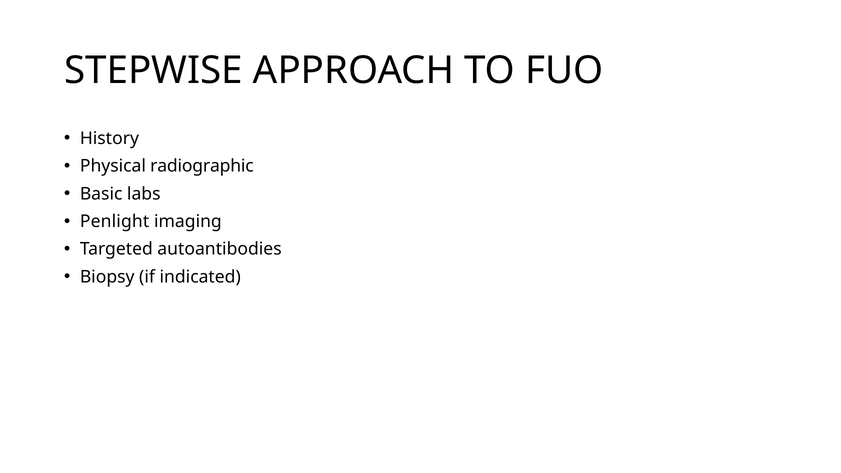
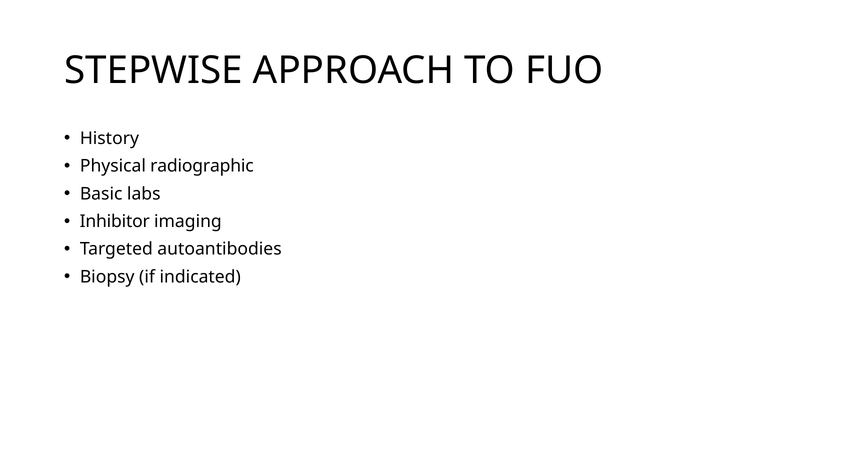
Penlight: Penlight -> Inhibitor
